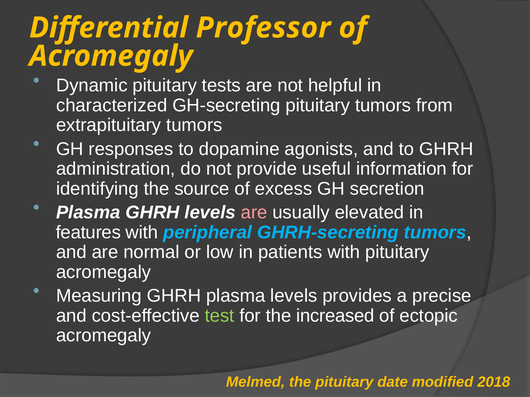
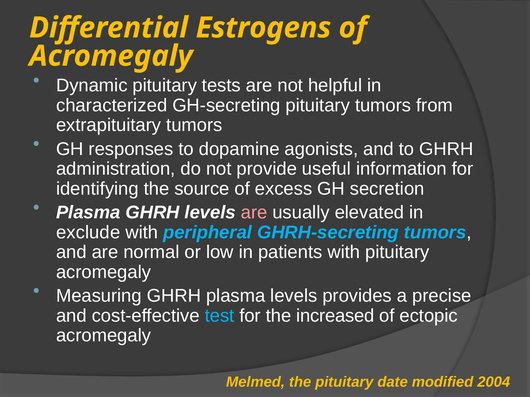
Professor: Professor -> Estrogens
features: features -> exclude
test colour: light green -> light blue
2018: 2018 -> 2004
